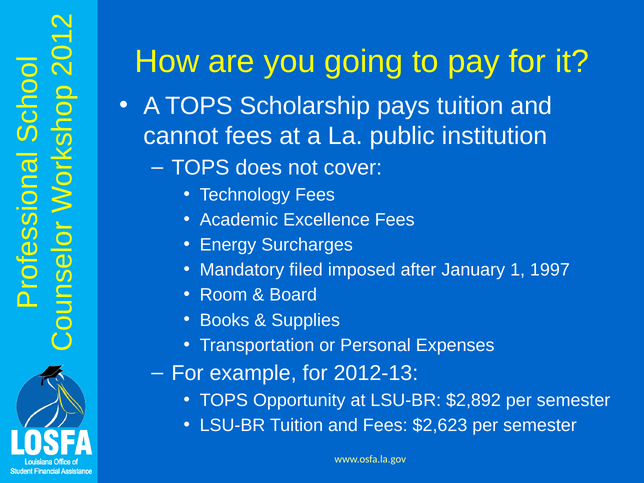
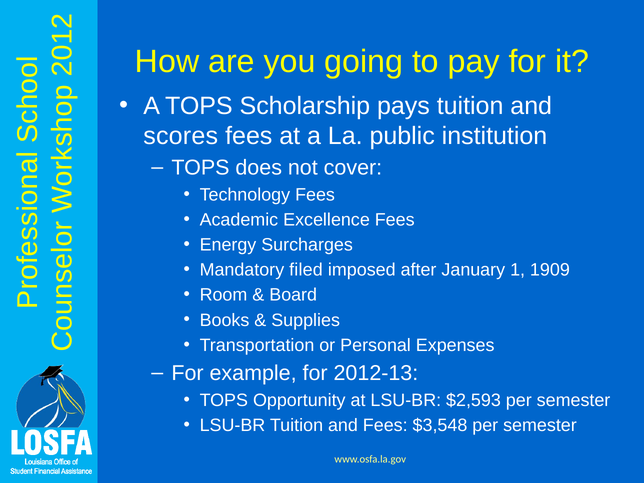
cannot: cannot -> scores
1997: 1997 -> 1909
$2,892: $2,892 -> $2,593
$2,623: $2,623 -> $3,548
